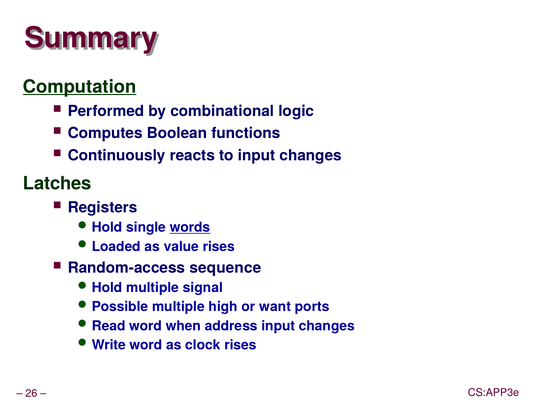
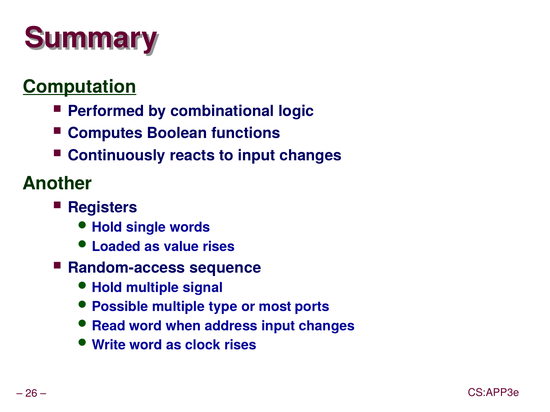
Latches: Latches -> Another
words underline: present -> none
high: high -> type
want: want -> most
